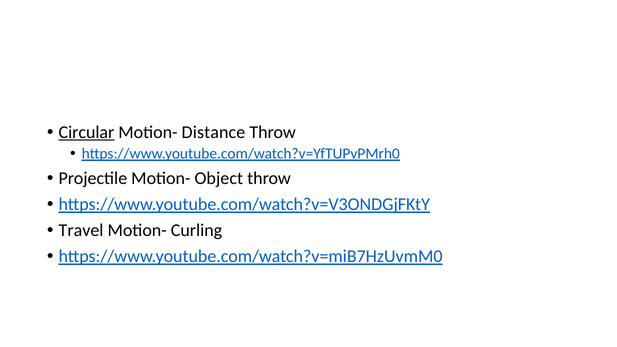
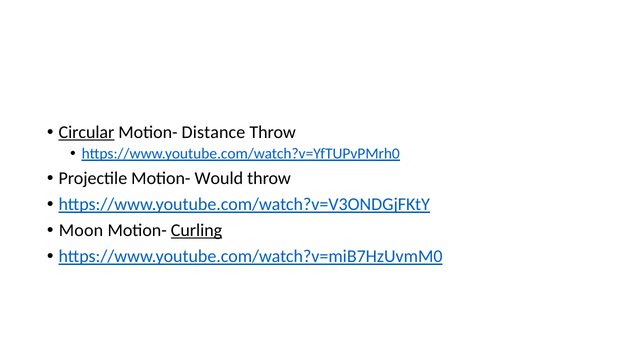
Object: Object -> Would
Travel: Travel -> Moon
Curling underline: none -> present
